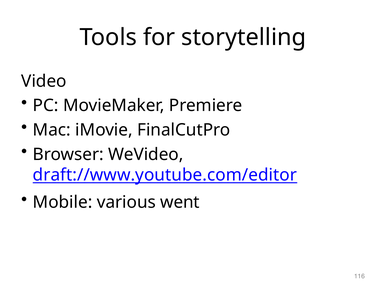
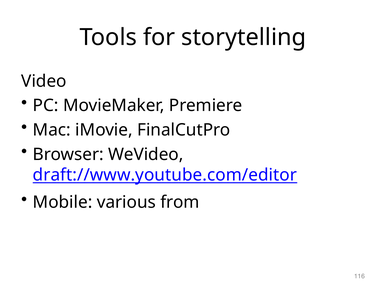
went: went -> from
